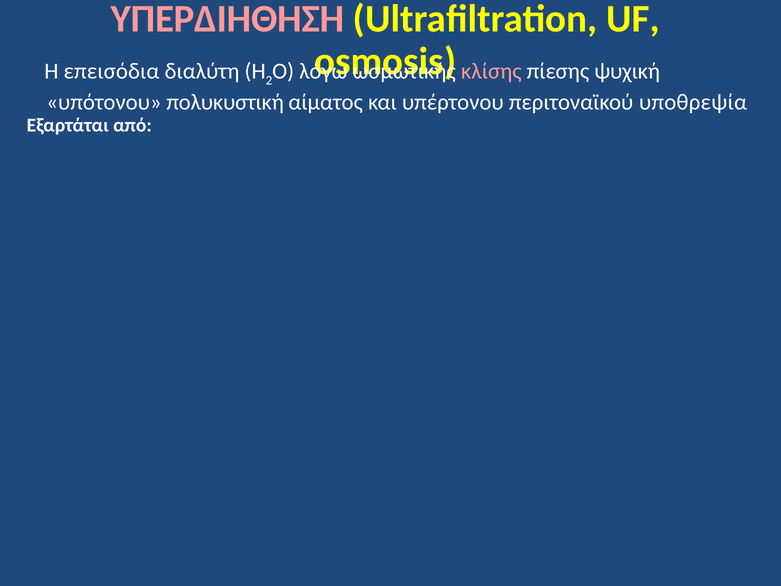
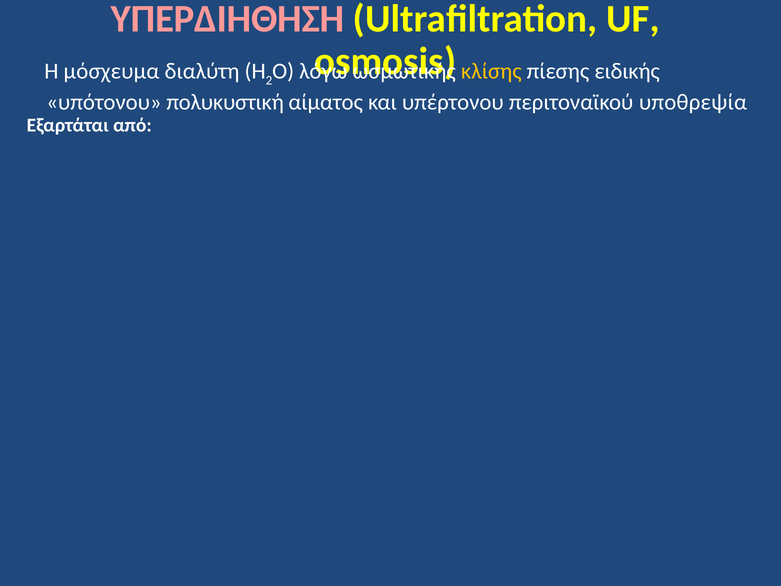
επεισόδια: επεισόδια -> μόσχευμα
κλίσης colour: pink -> yellow
ψυχική: ψυχική -> ειδικής
